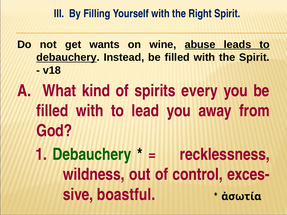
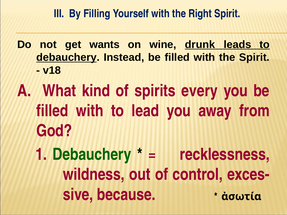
abuse: abuse -> drunk
boastful: boastful -> because
